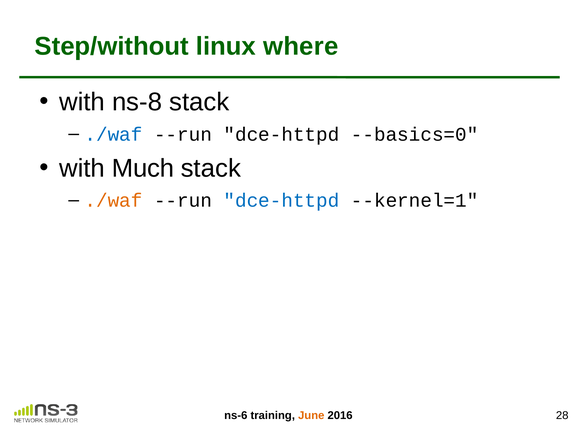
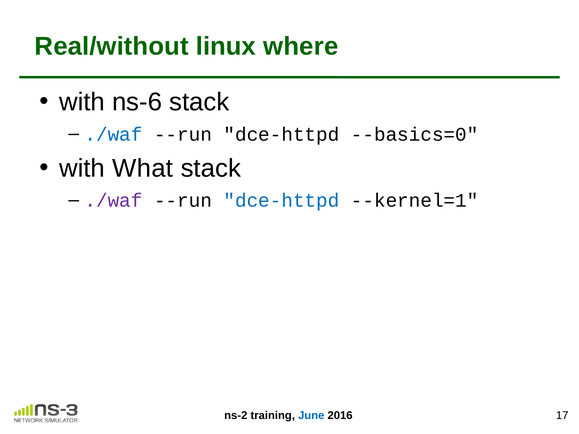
Step/without: Step/without -> Real/without
ns-8: ns-8 -> ns-6
Much: Much -> What
./waf at (113, 201) colour: orange -> purple
ns-6: ns-6 -> ns-2
June colour: orange -> blue
28: 28 -> 17
